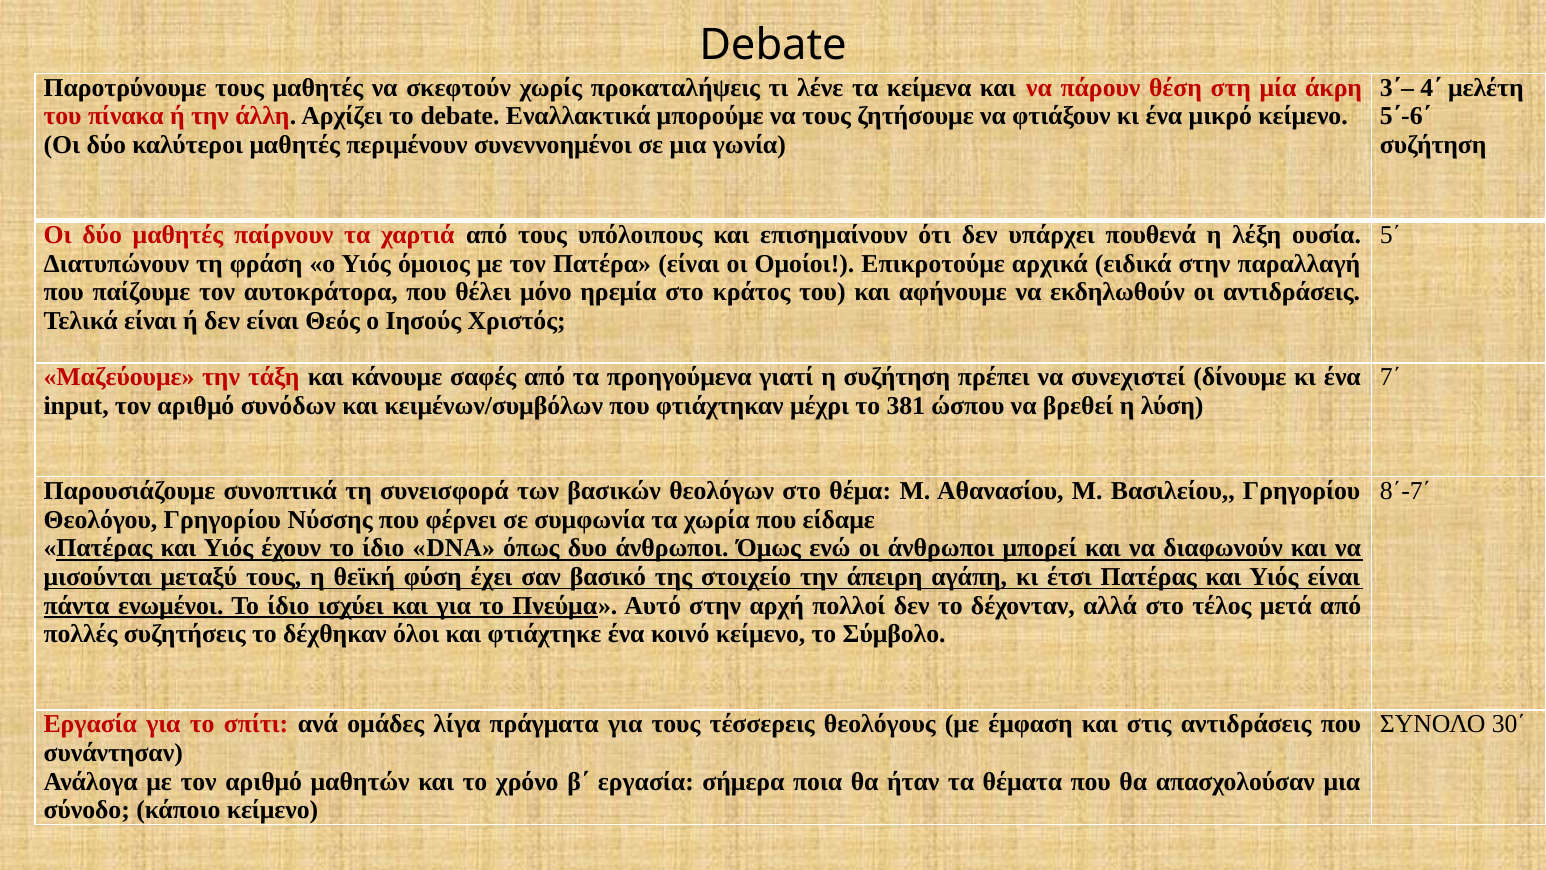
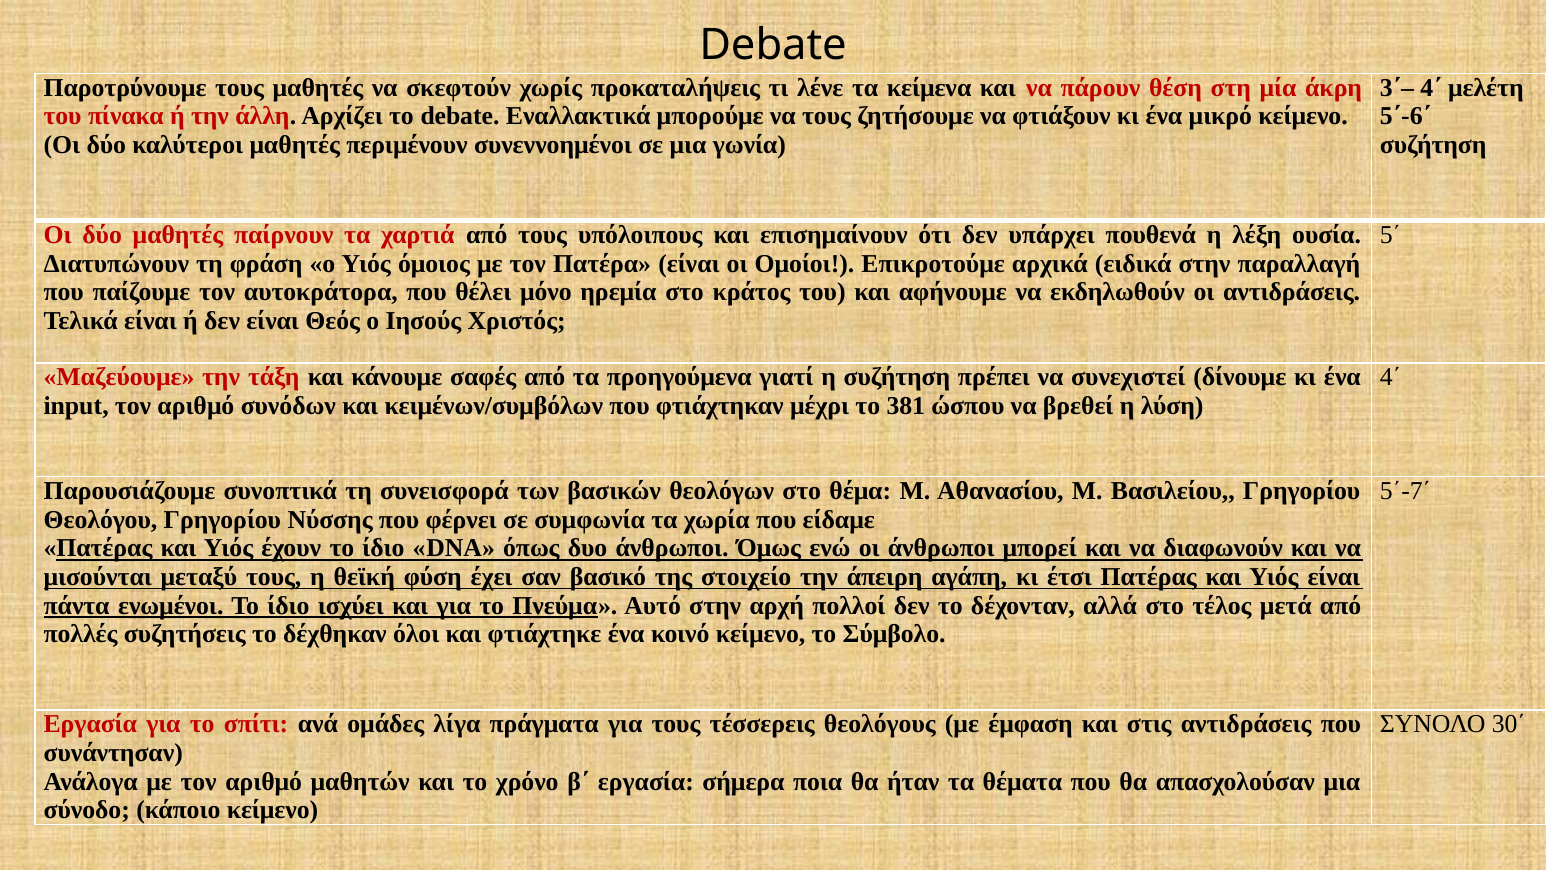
7΄ at (1391, 377): 7΄ -> 4΄
8΄-7΄: 8΄-7΄ -> 5΄-7΄
